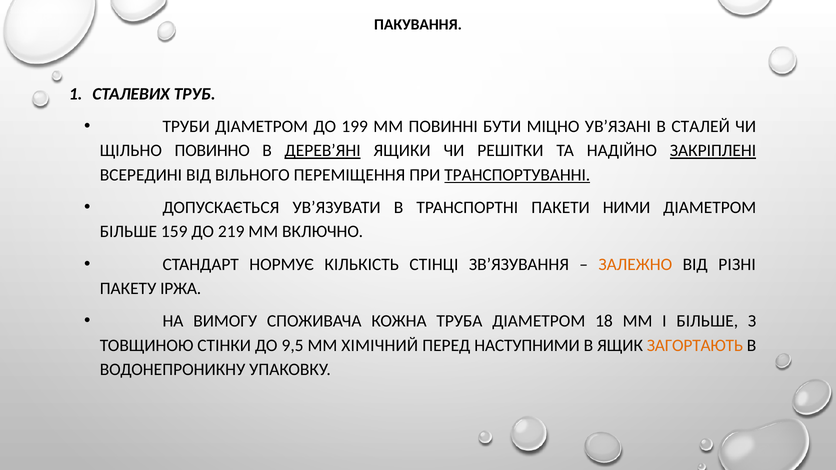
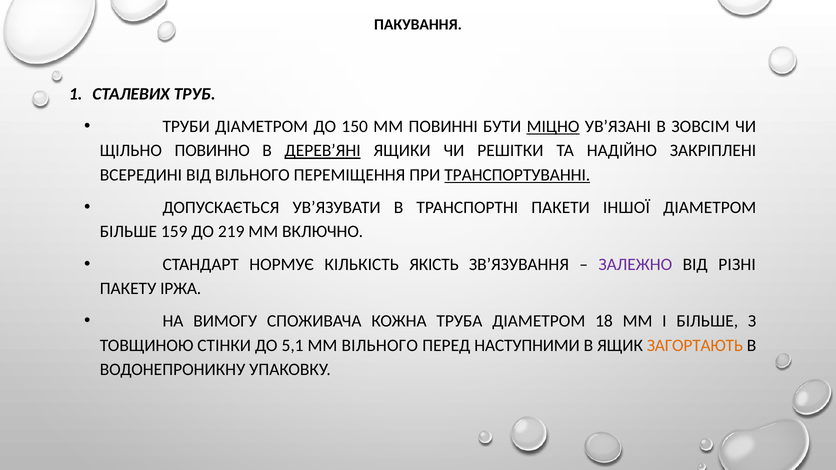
199: 199 -> 150
МІЦНО underline: none -> present
СТАЛЕЙ: СТАЛЕЙ -> ЗОВСІМ
ЗАКРІПЛЕНІ underline: present -> none
НИМИ: НИМИ -> ІНШОЇ
СТІНЦІ: СТІНЦІ -> ЯКІСТЬ
ЗАЛЕЖНО colour: orange -> purple
9,5: 9,5 -> 5,1
ММ ХІМІЧНИЙ: ХІМІЧНИЙ -> ВІЛЬНОГО
